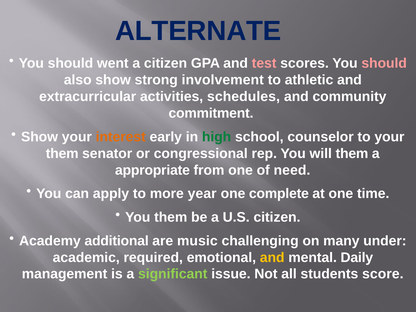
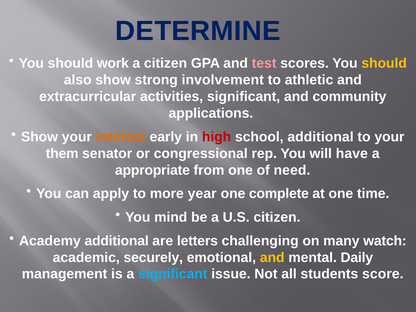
ALTERNATE: ALTERNATE -> DETERMINE
went: went -> work
should at (384, 63) colour: pink -> yellow
activities schedules: schedules -> significant
commitment: commitment -> applications
high colour: green -> red
school counselor: counselor -> additional
will them: them -> have
You them: them -> mind
music: music -> letters
under: under -> watch
required: required -> securely
significant at (173, 274) colour: light green -> light blue
